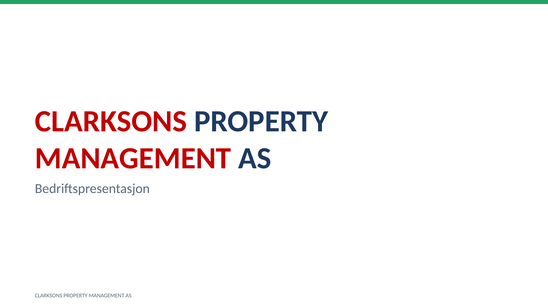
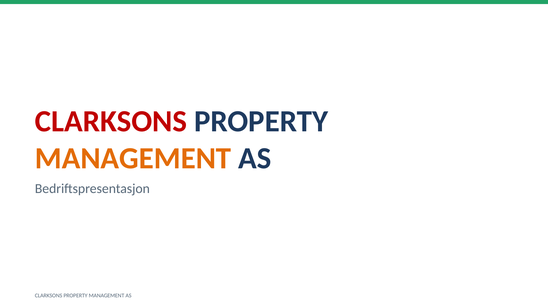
MANAGEMENT at (133, 159) colour: red -> orange
